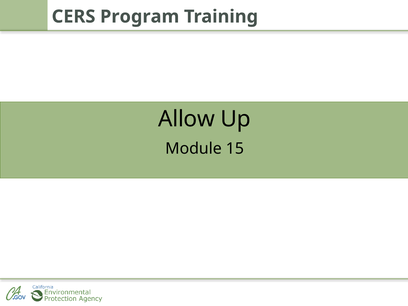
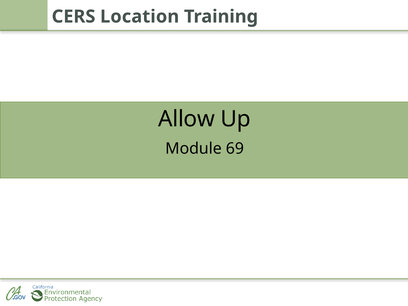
Program: Program -> Location
15: 15 -> 69
